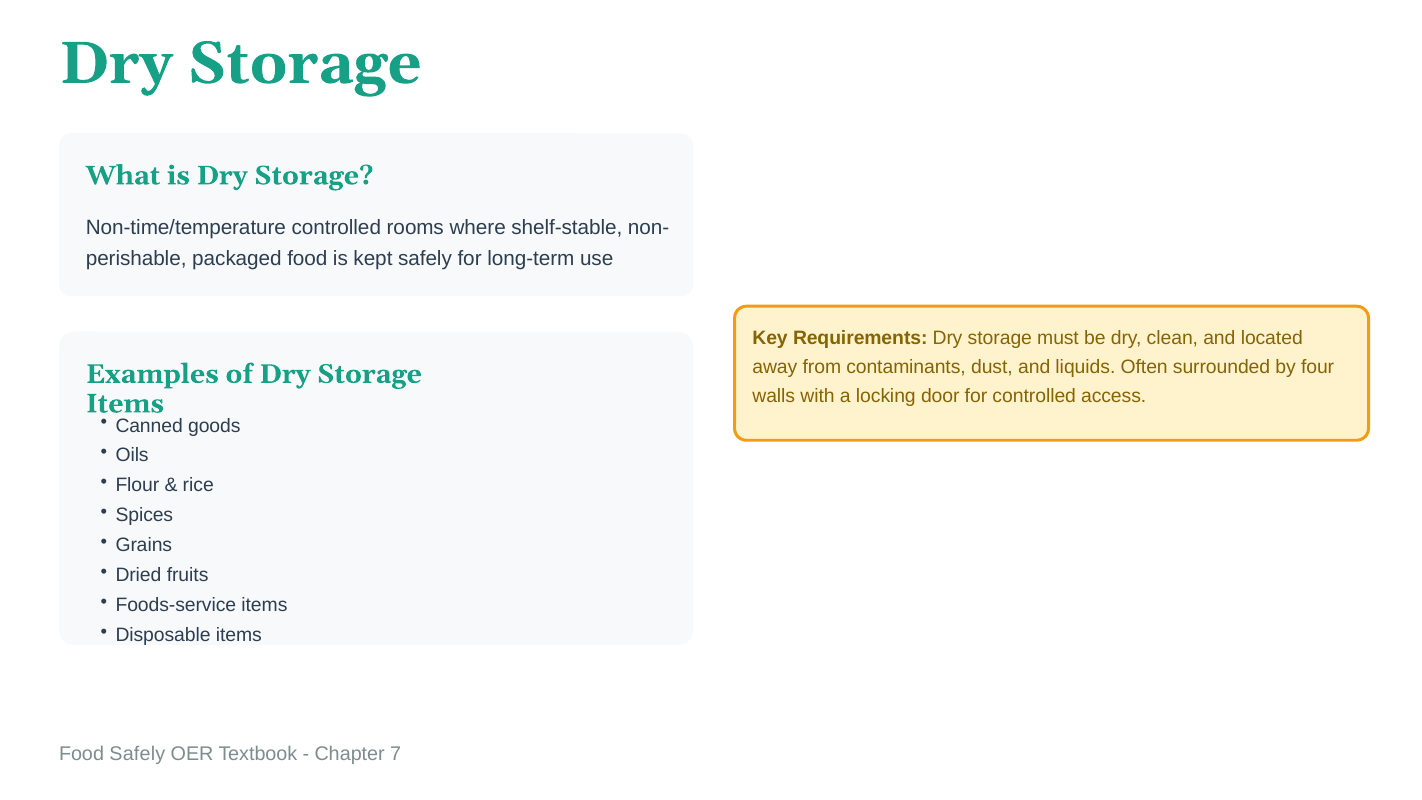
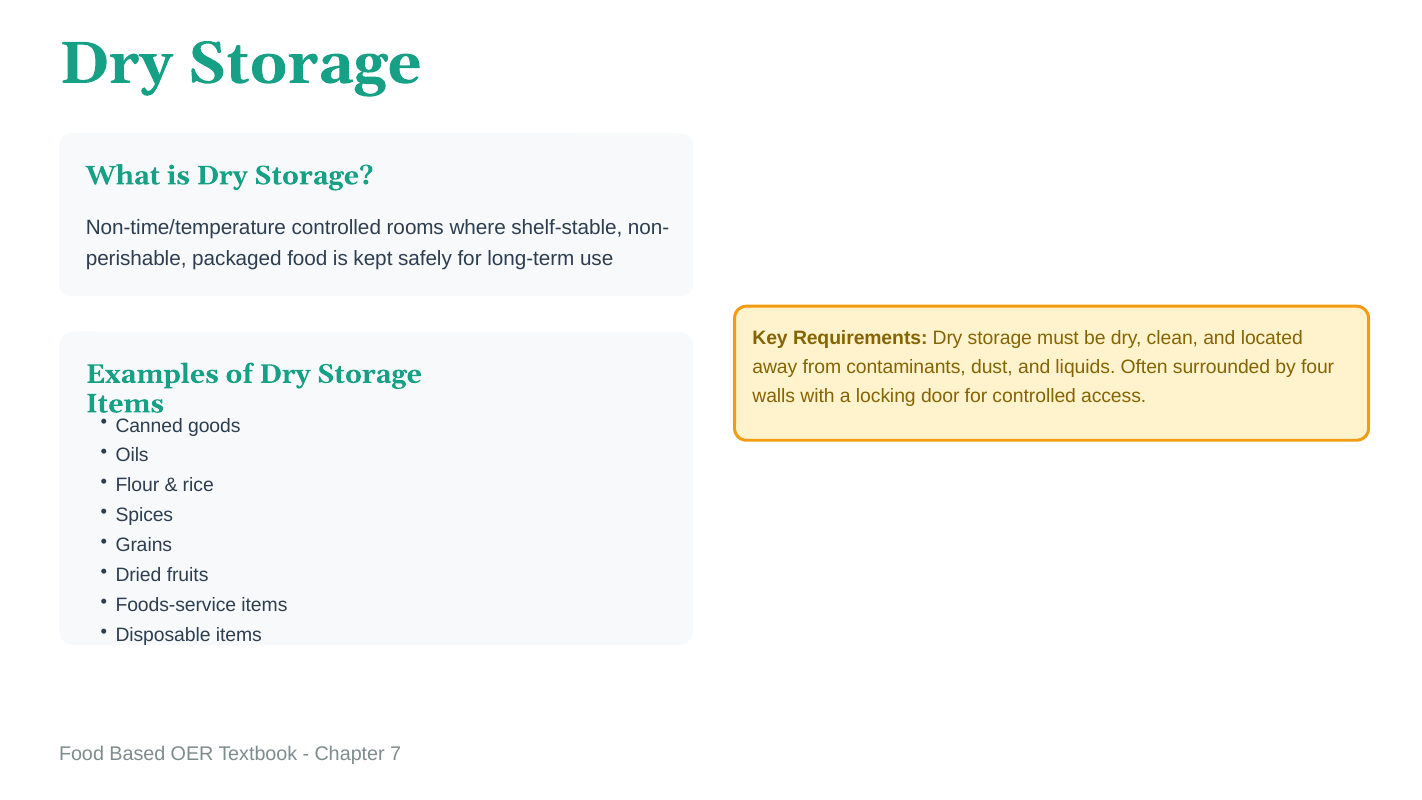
Food Safely: Safely -> Based
